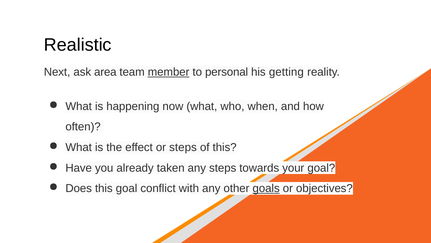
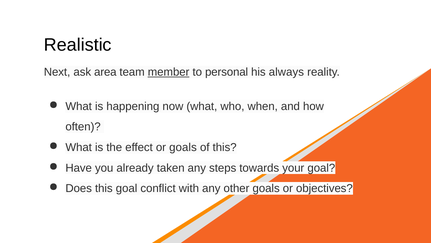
getting: getting -> always
or steps: steps -> goals
goals at (266, 188) underline: present -> none
